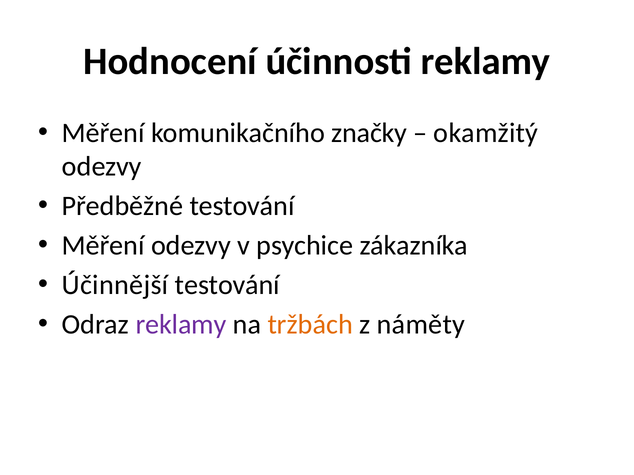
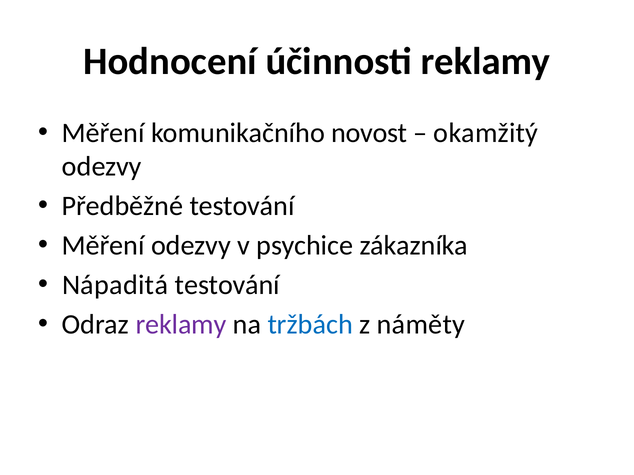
značky: značky -> novost
Účinnější: Účinnější -> Nápaditá
tržbách colour: orange -> blue
